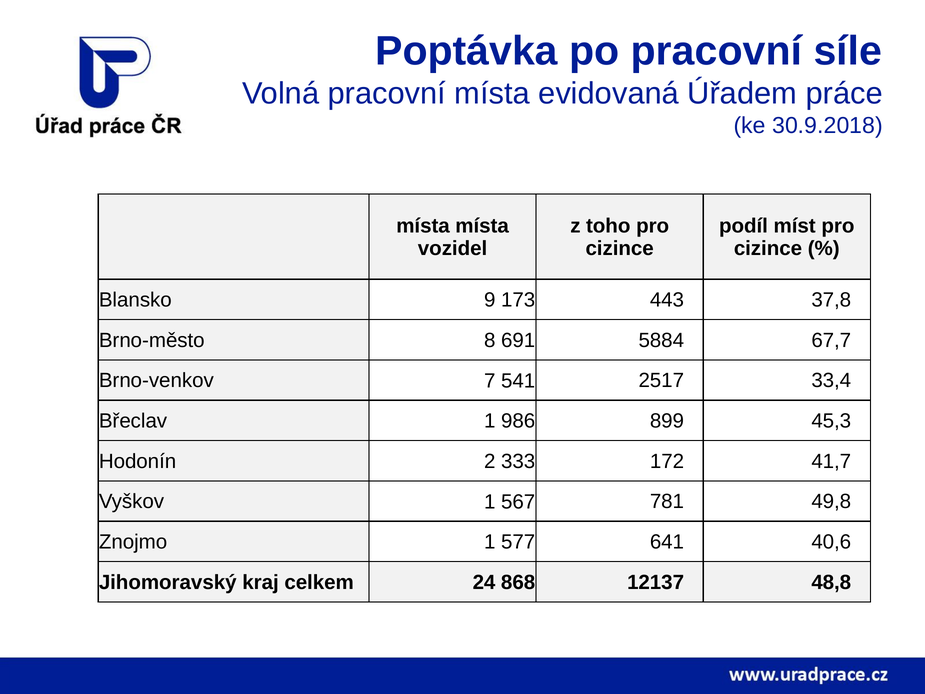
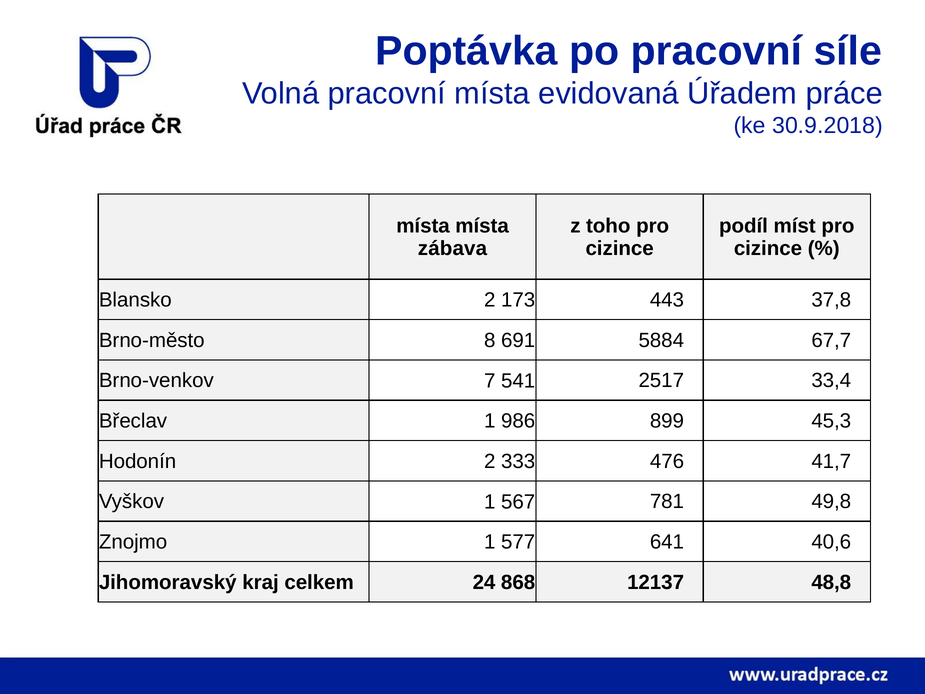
vozidel: vozidel -> zábava
Blansko 9: 9 -> 2
172: 172 -> 476
